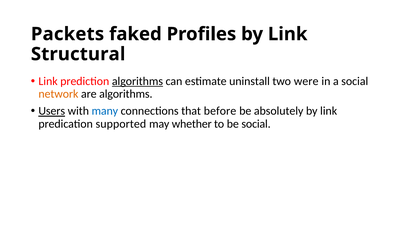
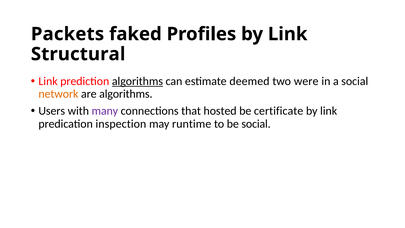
uninstall: uninstall -> deemed
Users underline: present -> none
many colour: blue -> purple
before: before -> hosted
absolutely: absolutely -> certificate
supported: supported -> inspection
whether: whether -> runtime
